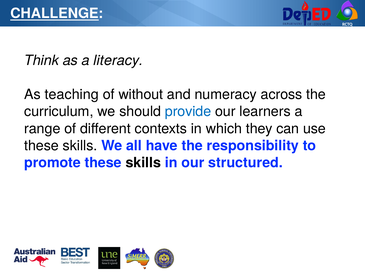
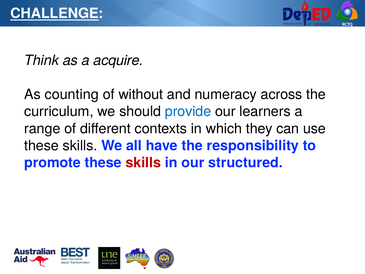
literacy: literacy -> acquire
teaching: teaching -> counting
skills at (143, 163) colour: black -> red
